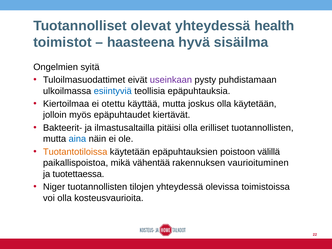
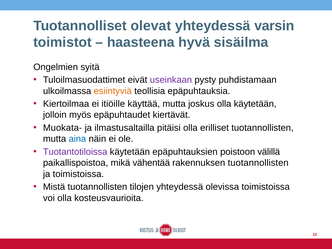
health: health -> varsin
esiintyviä colour: blue -> orange
otettu: otettu -> itiöille
Bakteerit-: Bakteerit- -> Muokata-
Tuotantotiloissa colour: orange -> purple
rakennuksen vaurioituminen: vaurioituminen -> tuotannollisten
ja tuotettaessa: tuotettaessa -> toimistoissa
Niger: Niger -> Mistä
